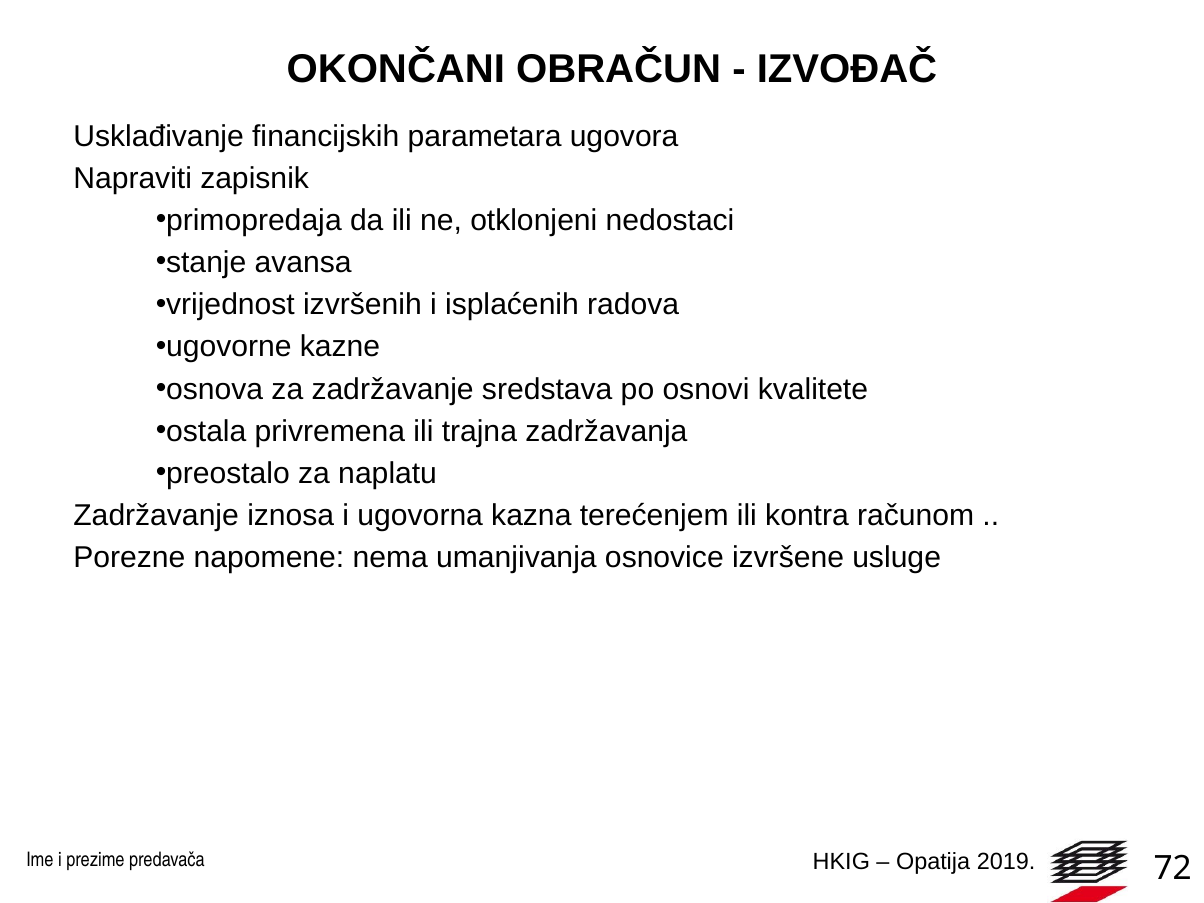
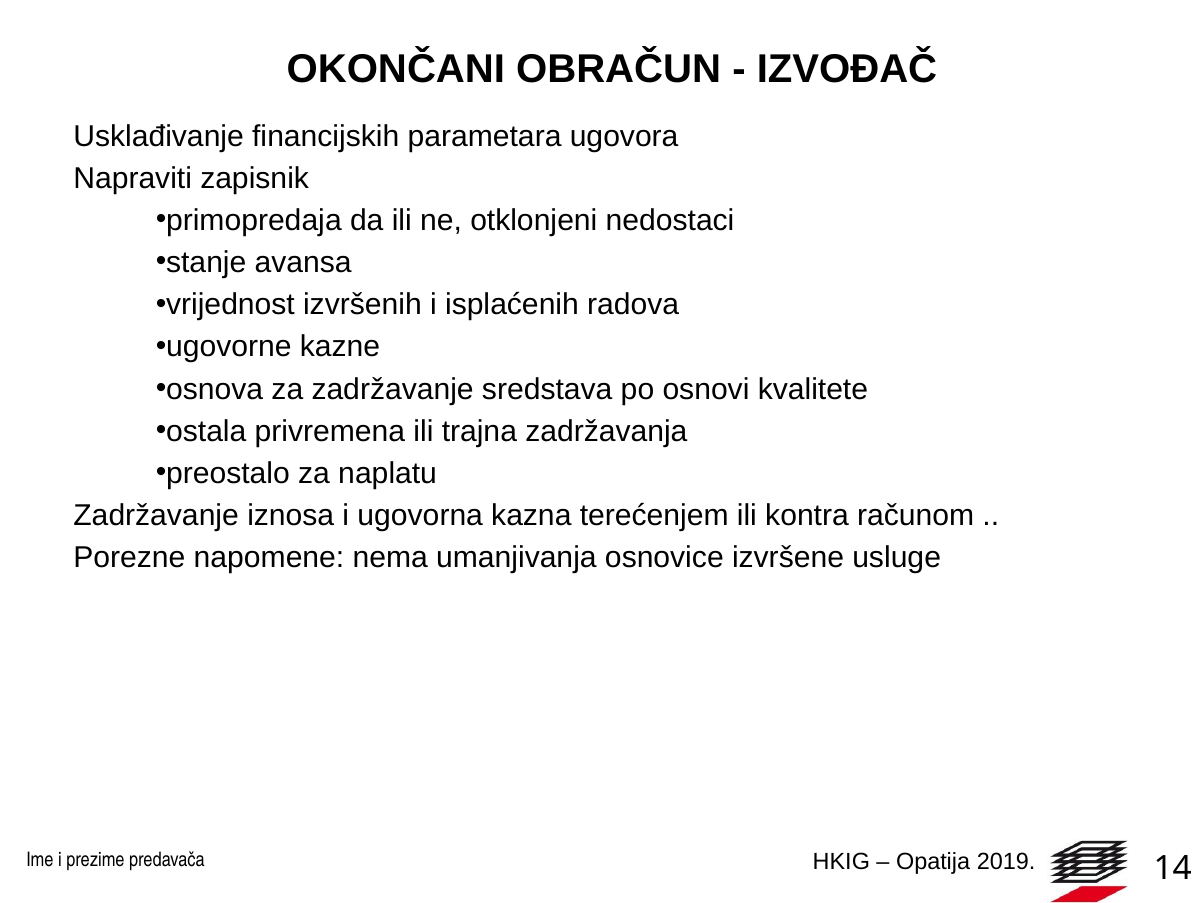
72: 72 -> 14
